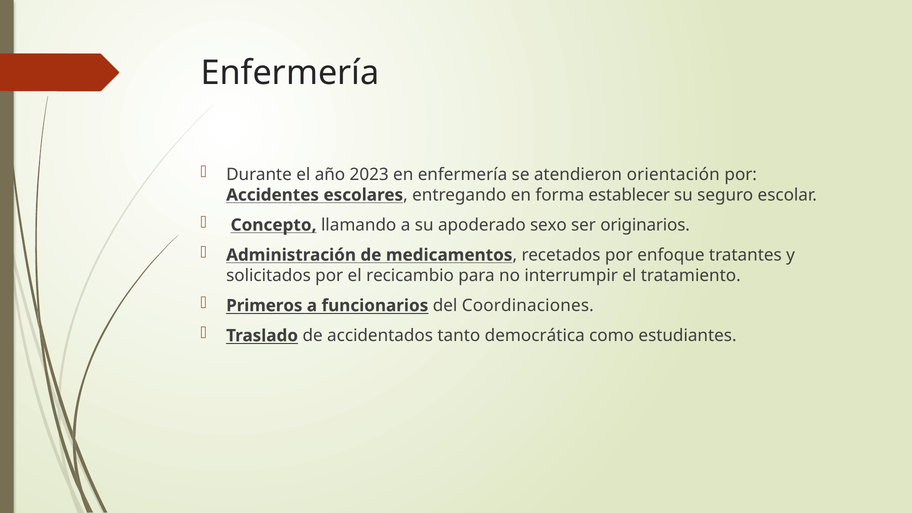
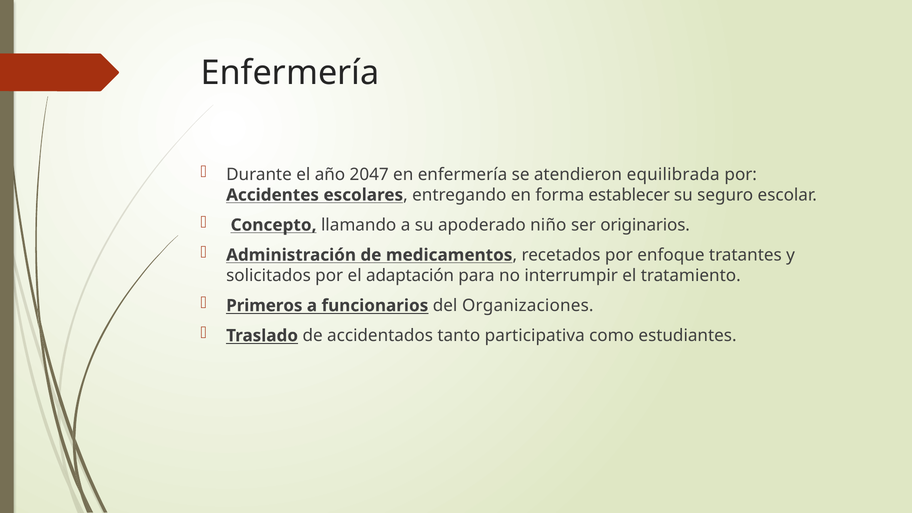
2023: 2023 -> 2047
orientación: orientación -> equilibrada
sexo: sexo -> niño
recicambio: recicambio -> adaptación
Coordinaciones: Coordinaciones -> Organizaciones
democrática: democrática -> participativa
